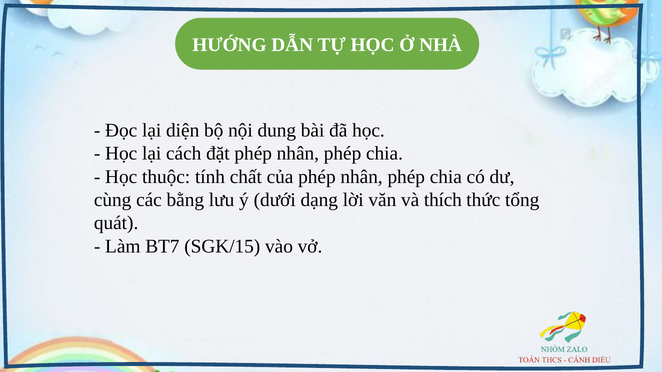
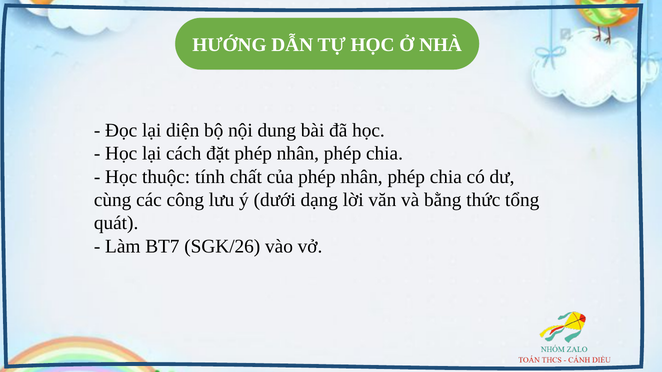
bằng: bằng -> công
thích: thích -> bằng
SGK/15: SGK/15 -> SGK/26
